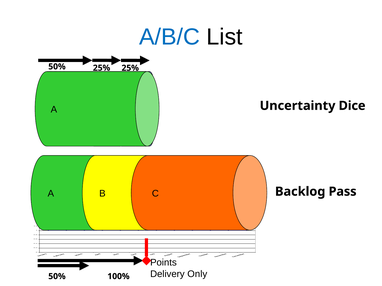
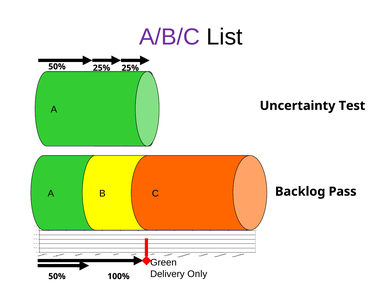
A/B/C colour: blue -> purple
Dice: Dice -> Test
Points: Points -> Green
